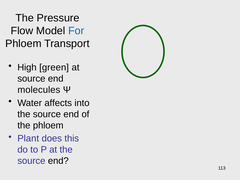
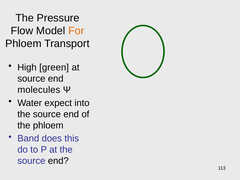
For colour: blue -> orange
affects: affects -> expect
Plant: Plant -> Band
